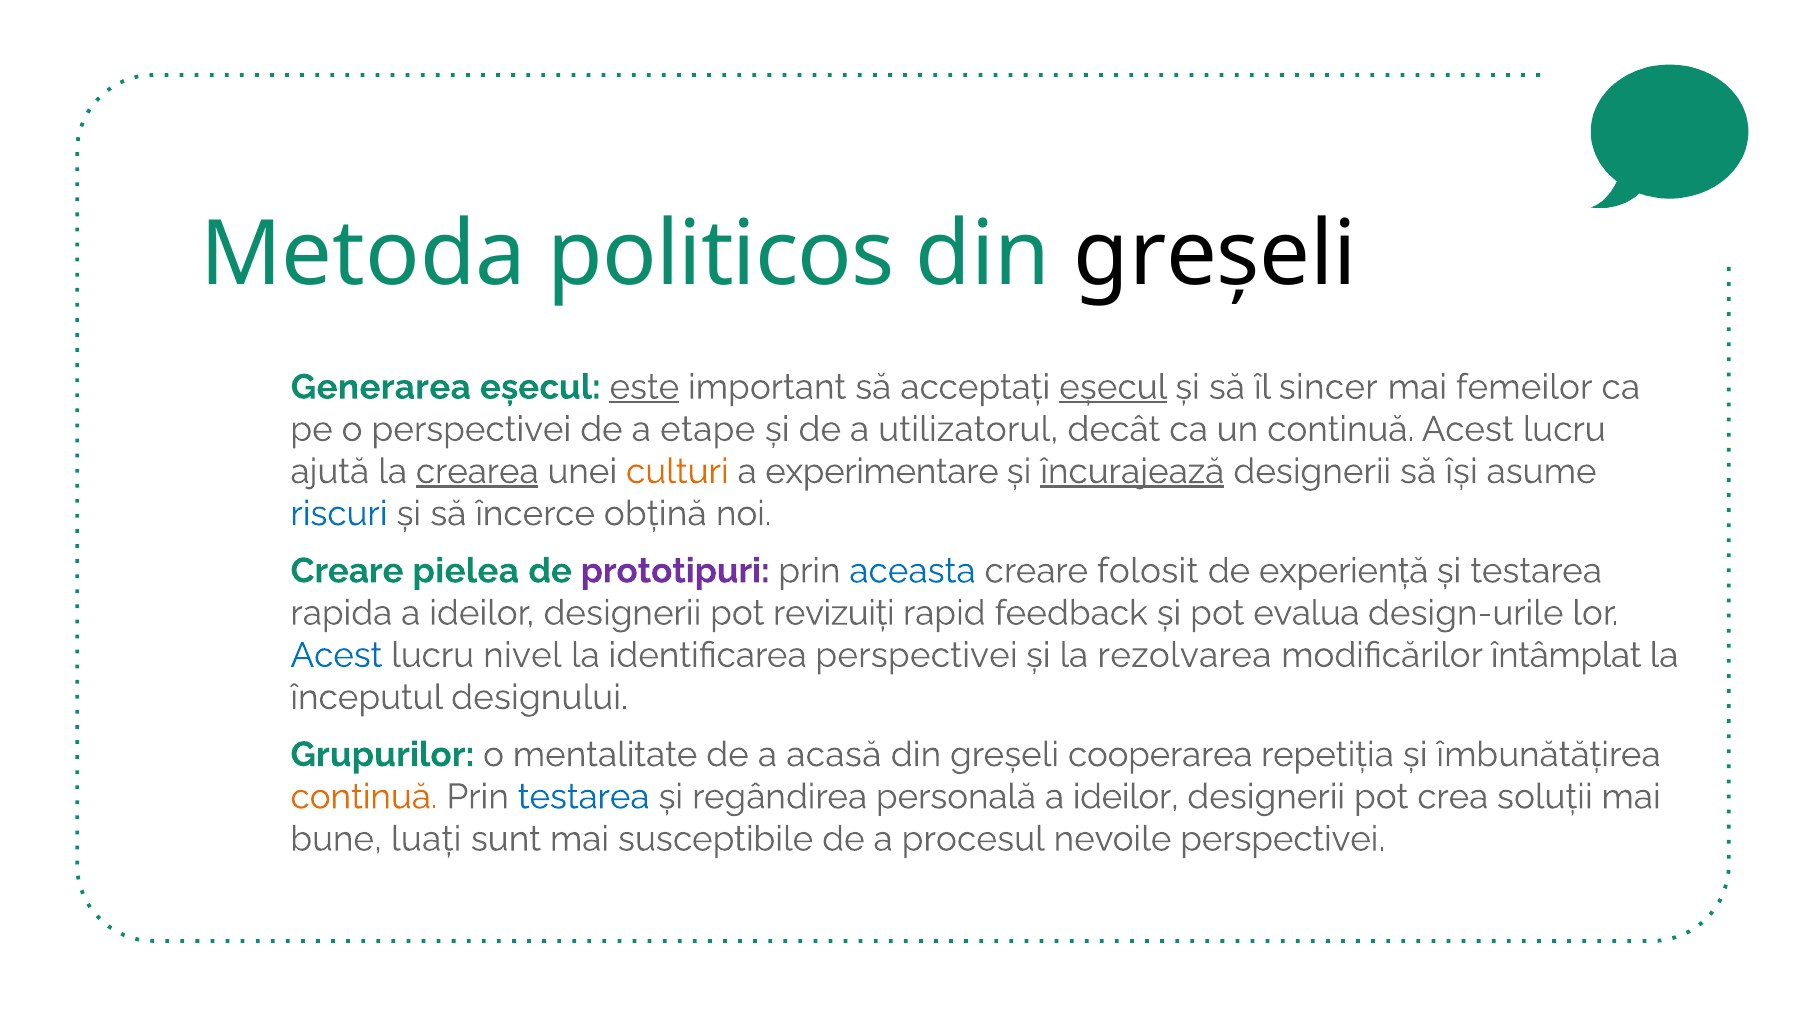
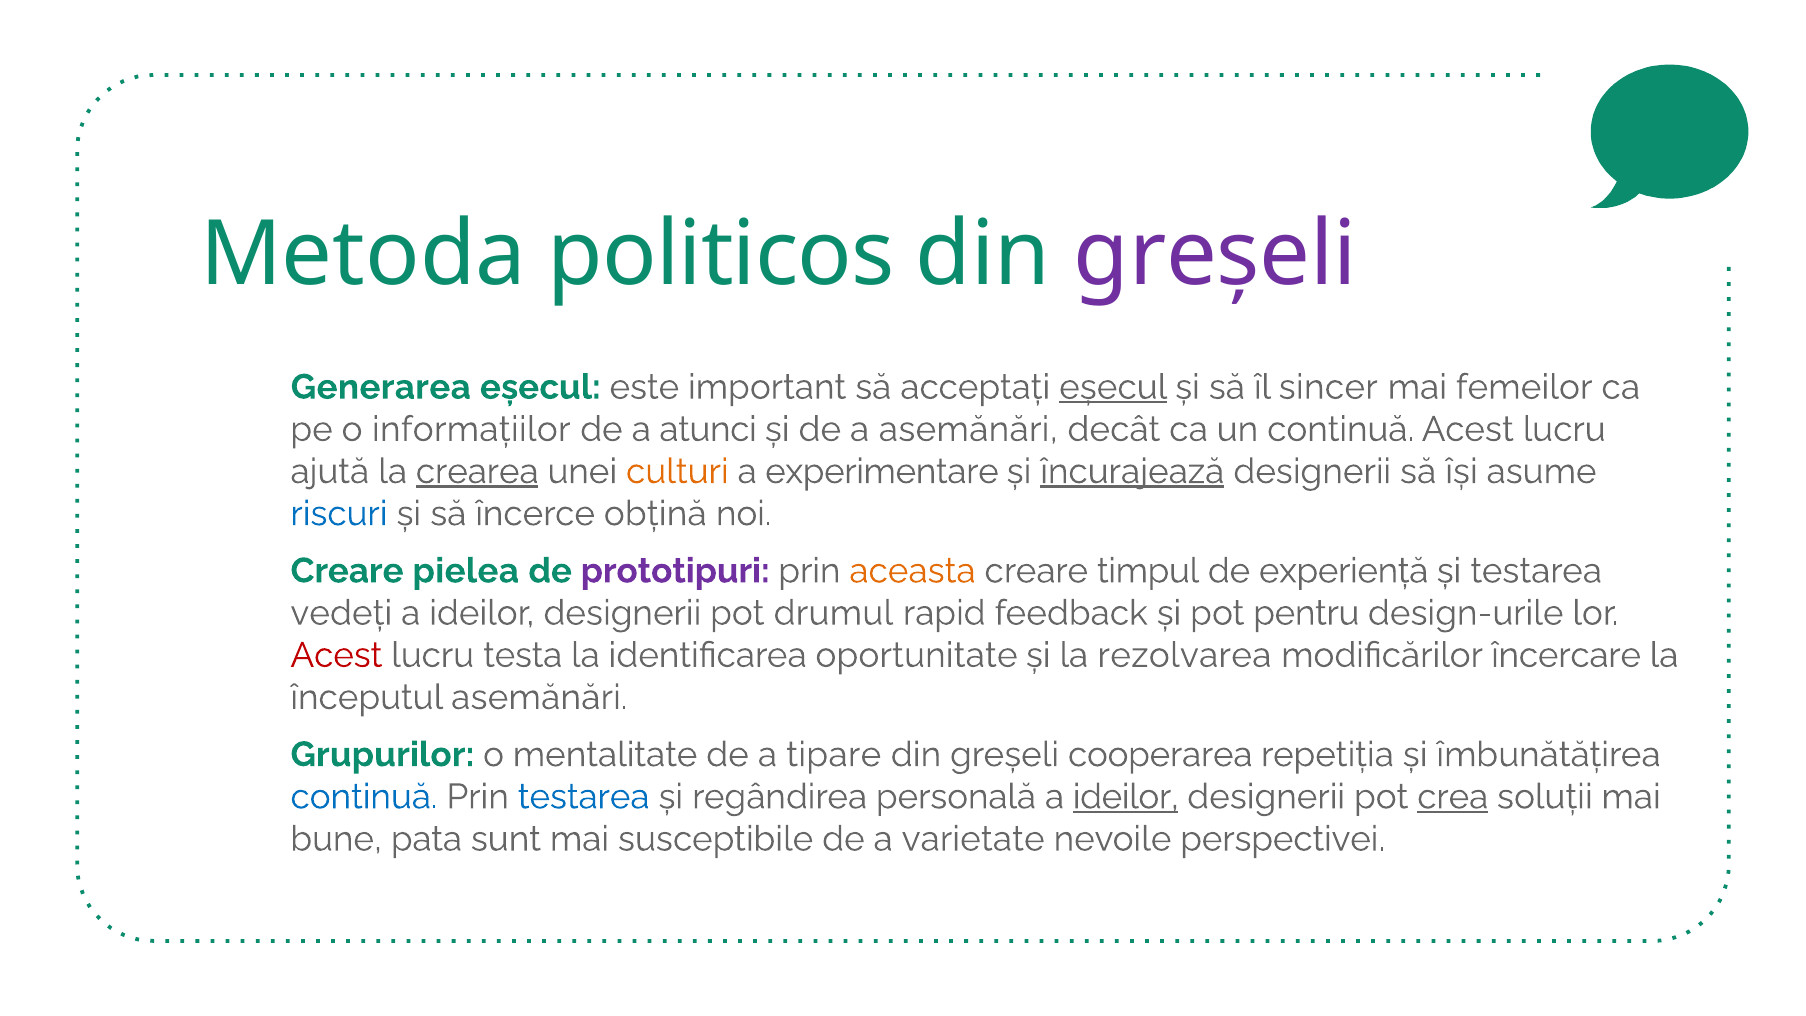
greșeli at (1215, 255) colour: black -> purple
este underline: present -> none
o perspectivei: perspectivei -> informațiilor
etape: etape -> atunci
a utilizatorul: utilizatorul -> asemănări
aceasta colour: blue -> orange
folosit: folosit -> timpul
rapida: rapida -> vedeți
revizuiți: revizuiți -> drumul
evalua: evalua -> pentru
Acest at (336, 655) colour: blue -> red
nivel: nivel -> testa
identificarea perspectivei: perspectivei -> oportunitate
întâmplat: întâmplat -> încercare
începutul designului: designului -> asemănări
acasă: acasă -> tipare
continuă at (364, 797) colour: orange -> blue
ideilor at (1126, 797) underline: none -> present
crea underline: none -> present
luați: luați -> pata
procesul: procesul -> varietate
